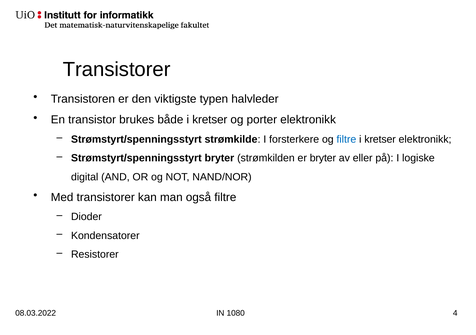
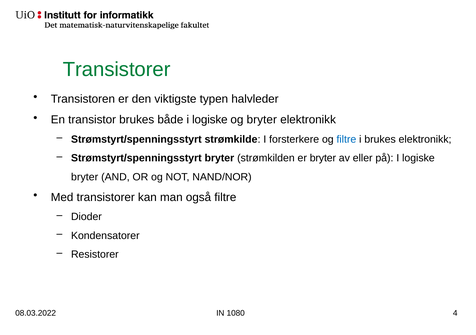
Transistorer at (117, 69) colour: black -> green
både i kretser: kretser -> logiske
og porter: porter -> bryter
kretser at (380, 139): kretser -> brukes
digital at (85, 177): digital -> bryter
